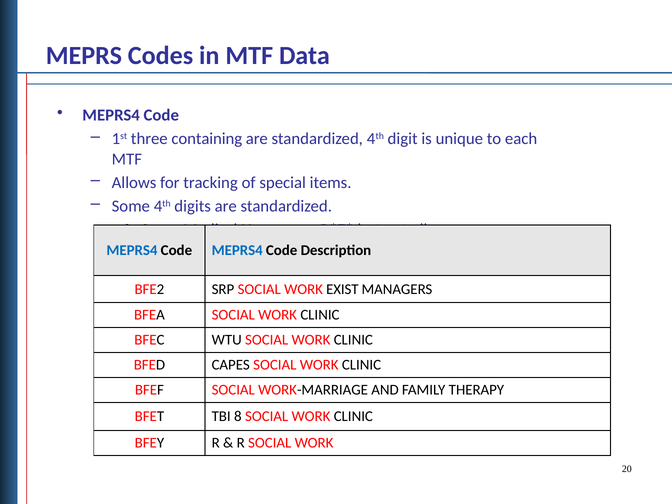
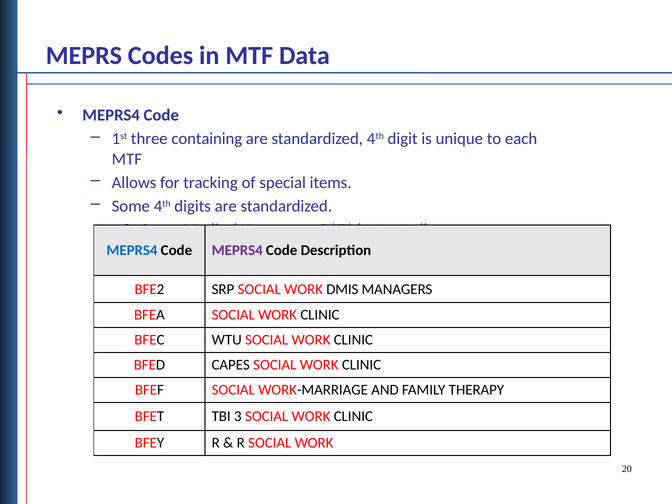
MEPRS4 at (237, 250) colour: blue -> purple
EXIST: EXIST -> DMIS
8: 8 -> 3
